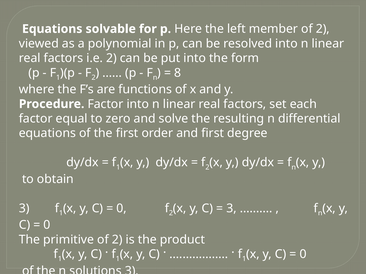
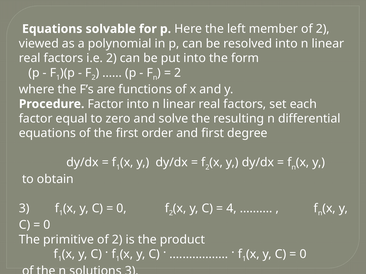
8 at (178, 73): 8 -> 2
3 at (231, 209): 3 -> 4
